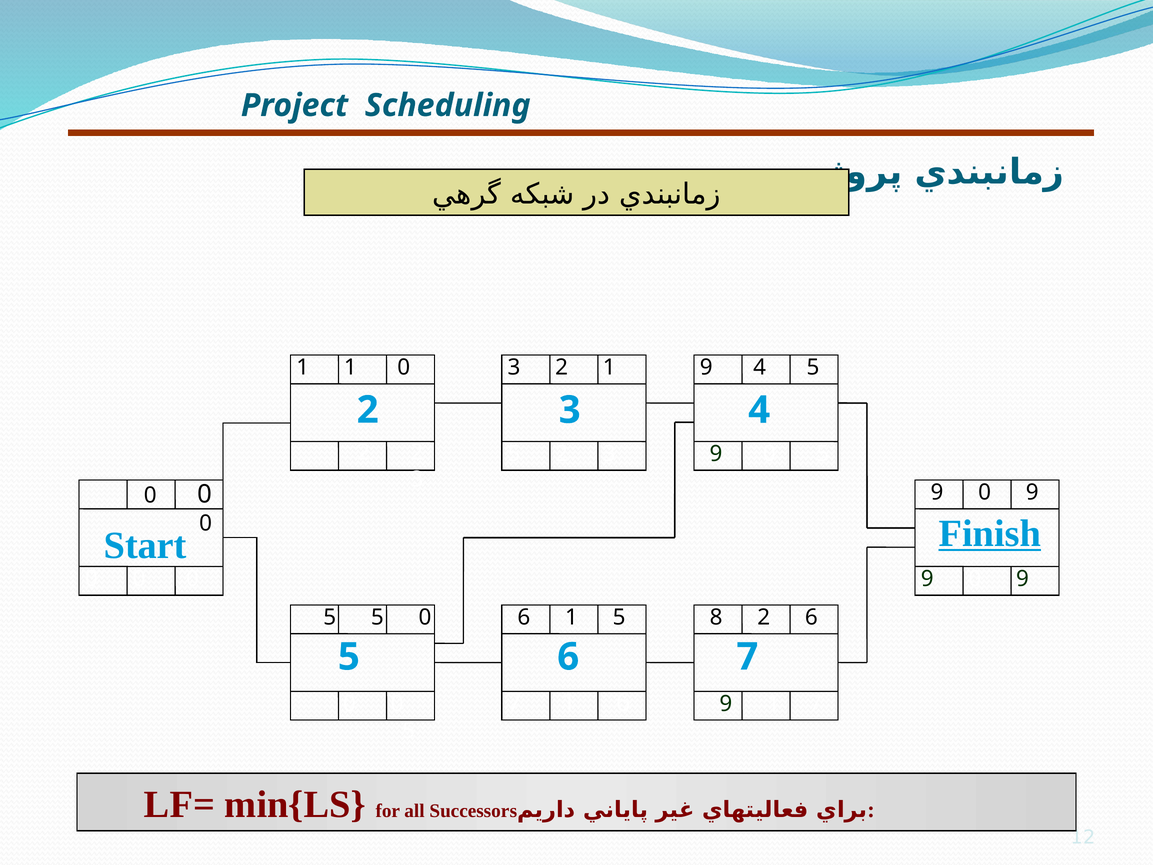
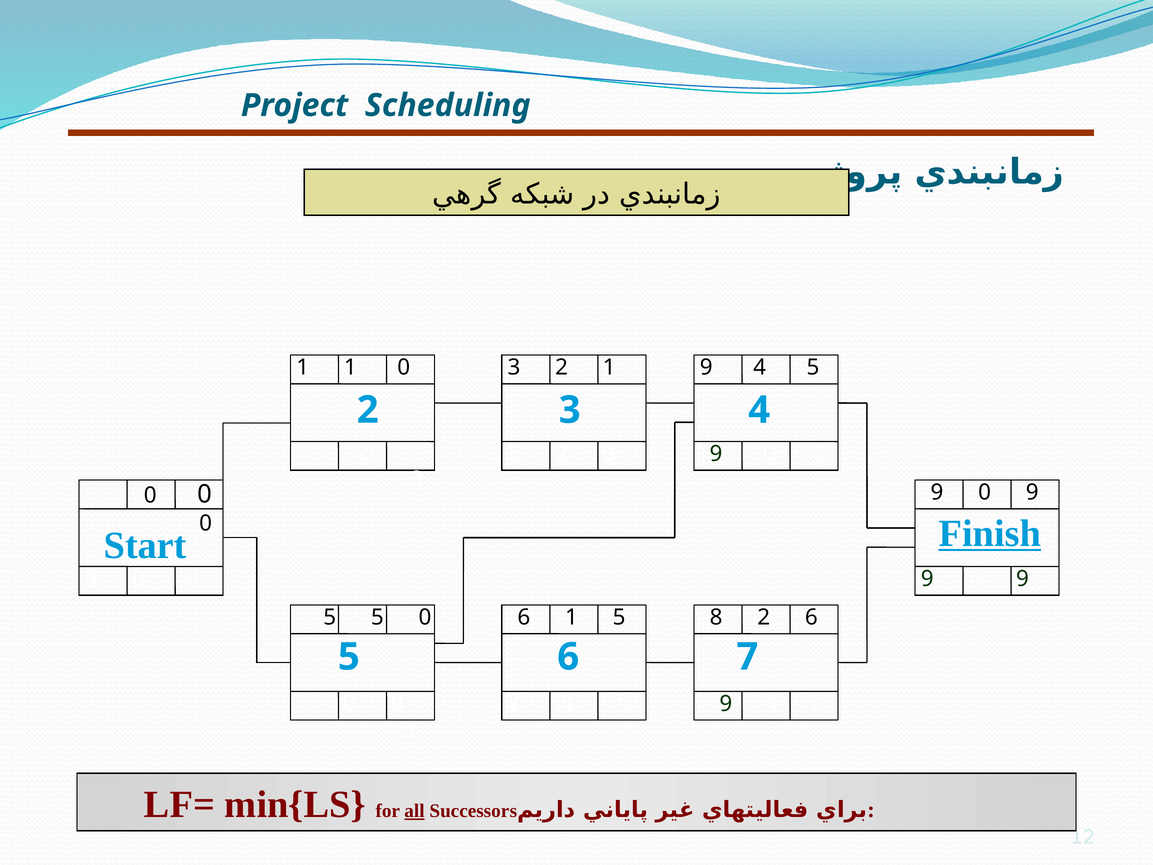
all underline: none -> present
